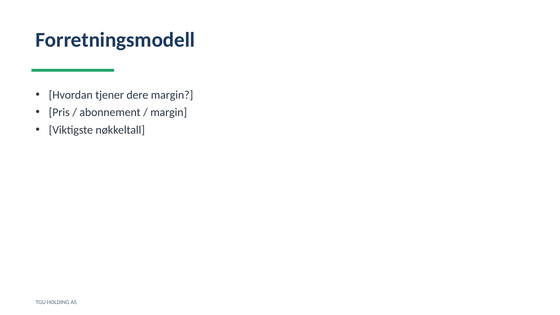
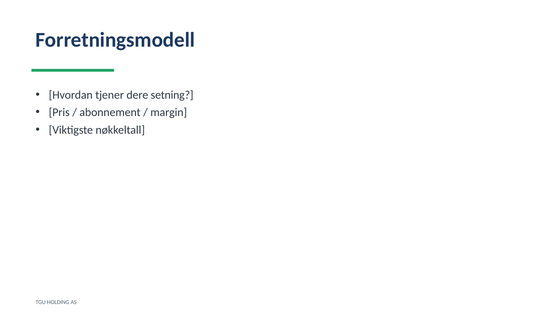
dere margin: margin -> setning
